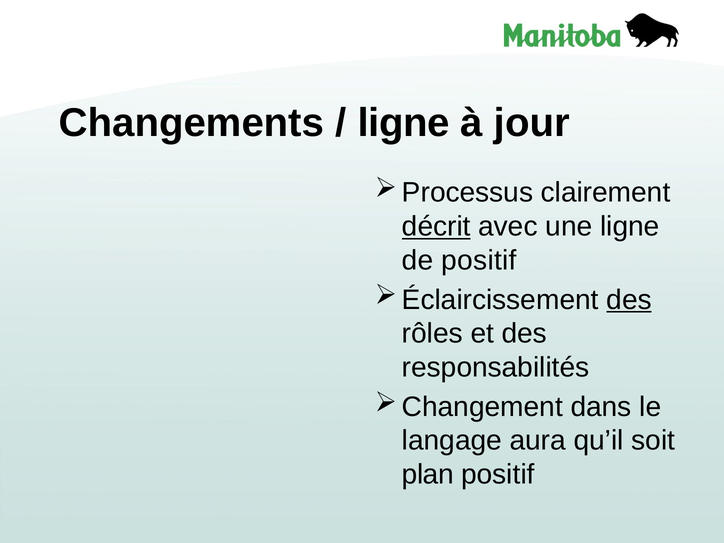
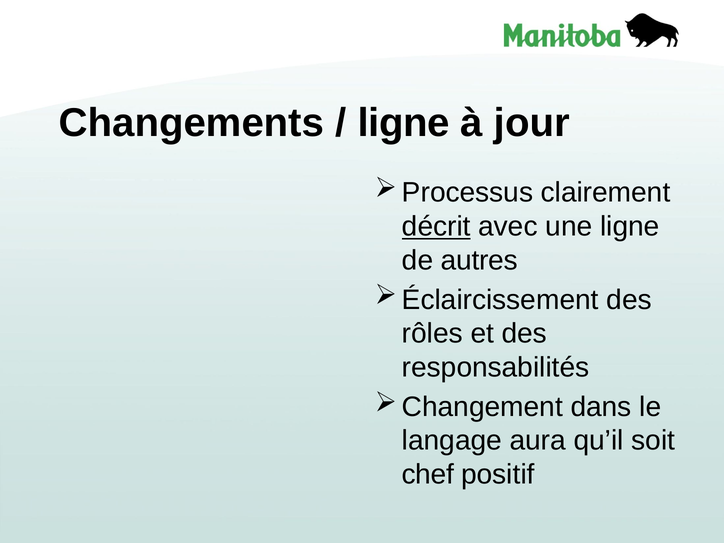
de positif: positif -> autres
des at (629, 300) underline: present -> none
plan: plan -> chef
